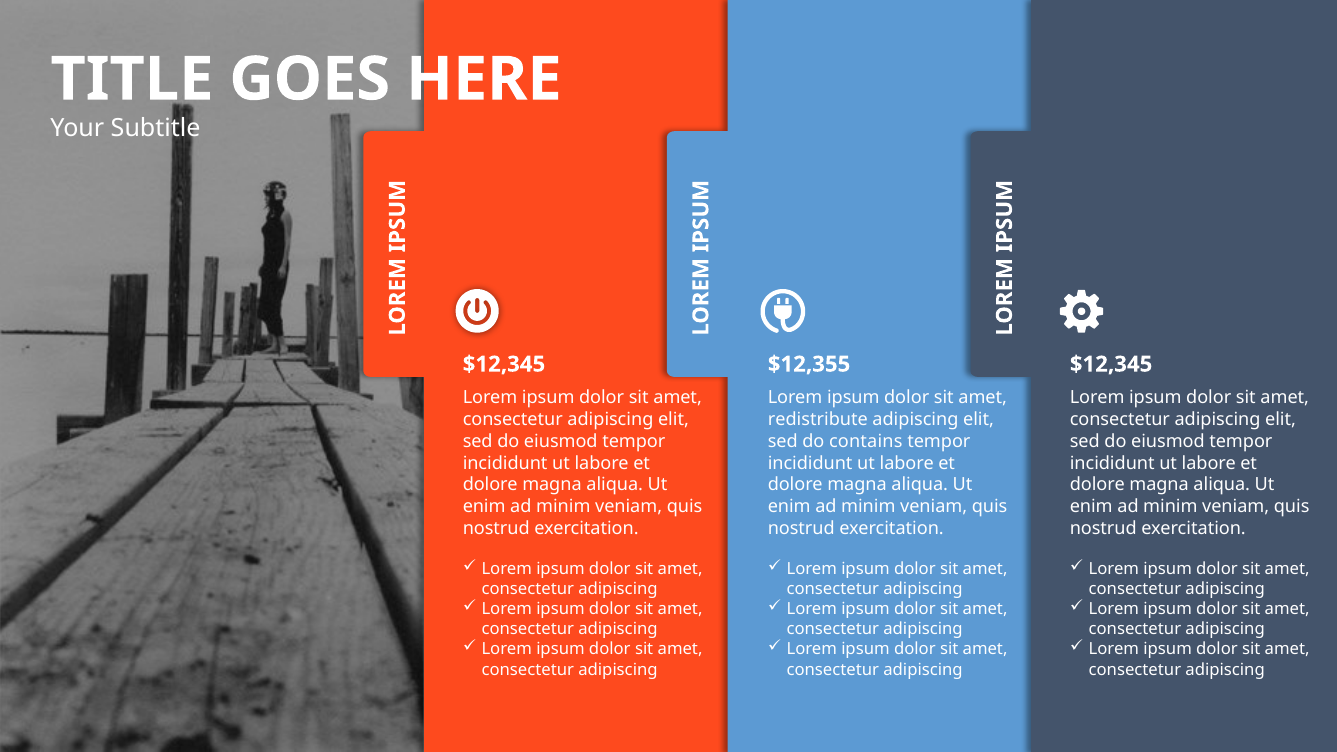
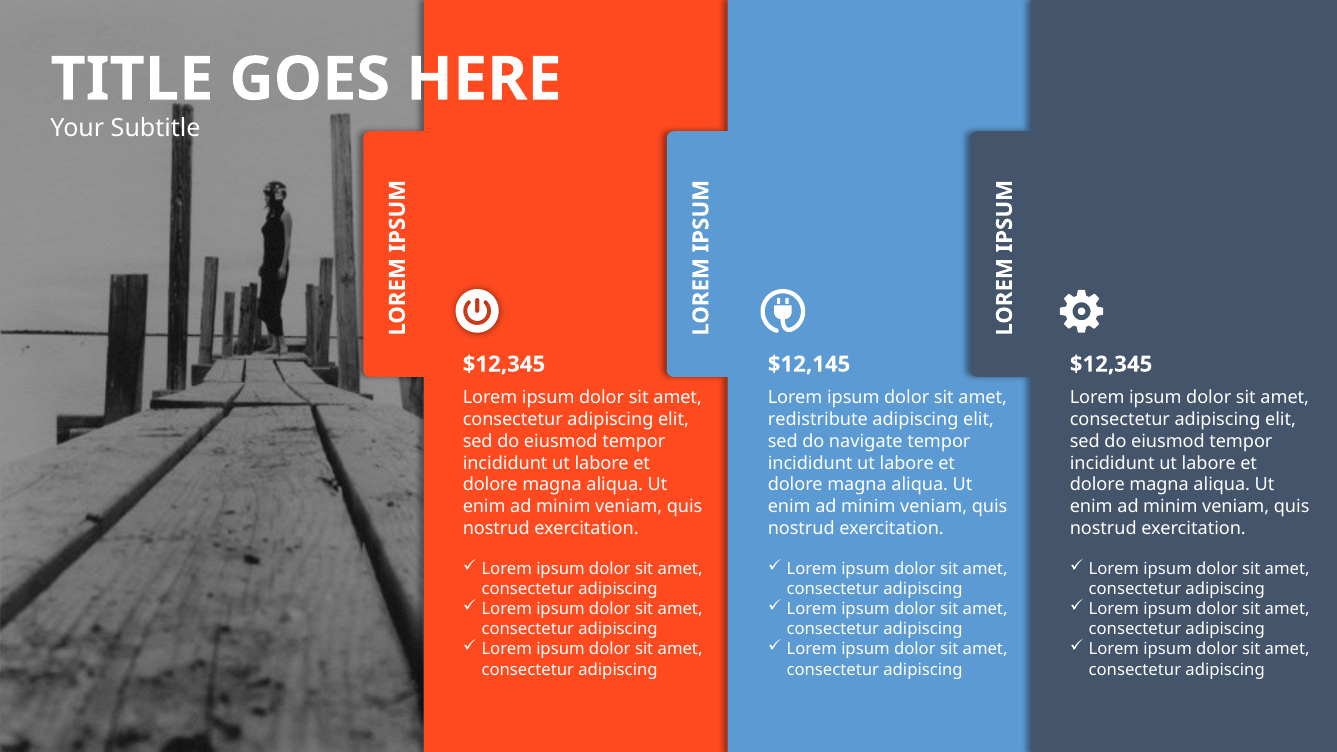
$12,355: $12,355 -> $12,145
contains: contains -> navigate
